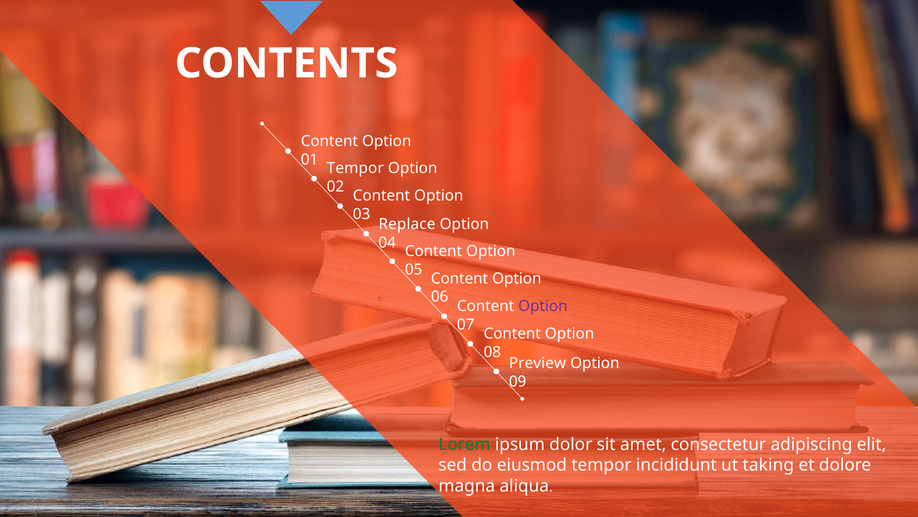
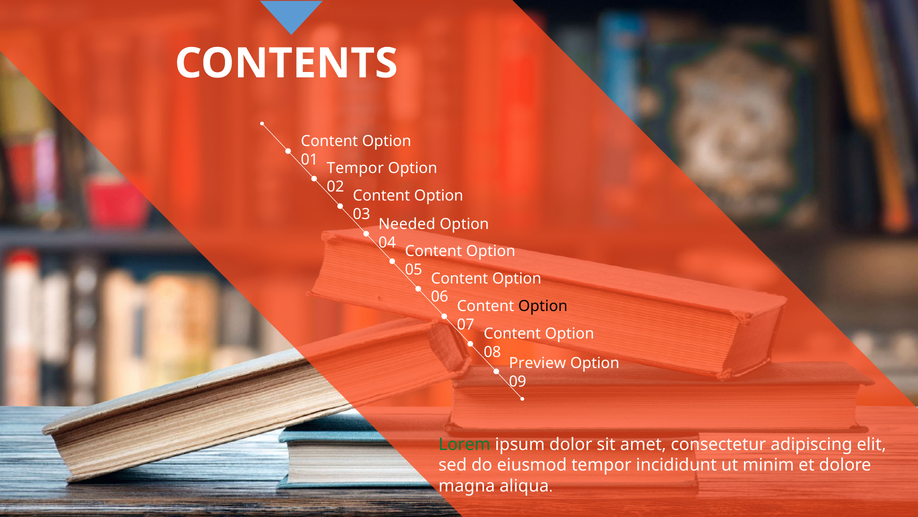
Replace: Replace -> Needed
Option at (543, 306) colour: purple -> black
taking: taking -> minim
